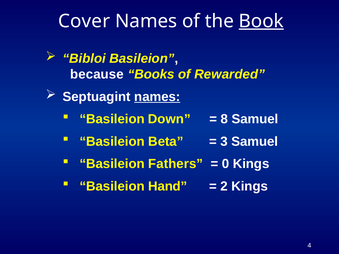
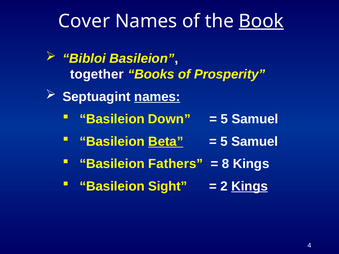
because: because -> together
Rewarded: Rewarded -> Prosperity
8 at (224, 119): 8 -> 5
Beta underline: none -> present
3 at (224, 142): 3 -> 5
0: 0 -> 8
Hand: Hand -> Sight
Kings at (250, 186) underline: none -> present
